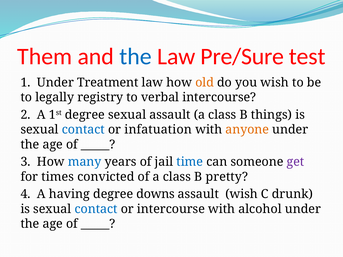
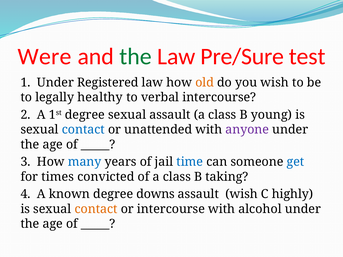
Them: Them -> Were
the at (136, 57) colour: blue -> green
Treatment: Treatment -> Registered
registry: registry -> healthy
things: things -> young
infatuation: infatuation -> unattended
anyone colour: orange -> purple
get colour: purple -> blue
pretty: pretty -> taking
having: having -> known
drunk: drunk -> highly
contact at (96, 209) colour: blue -> orange
